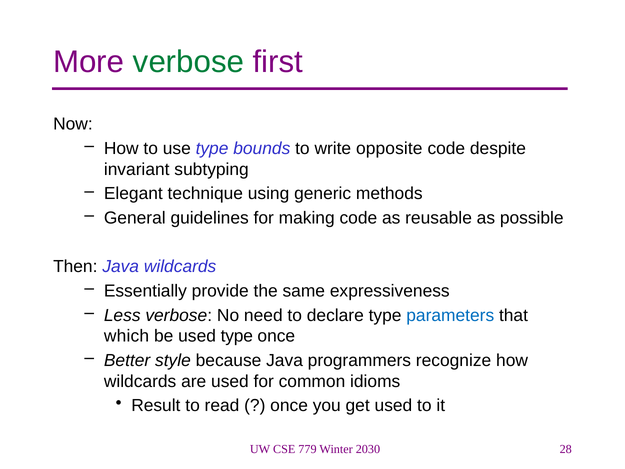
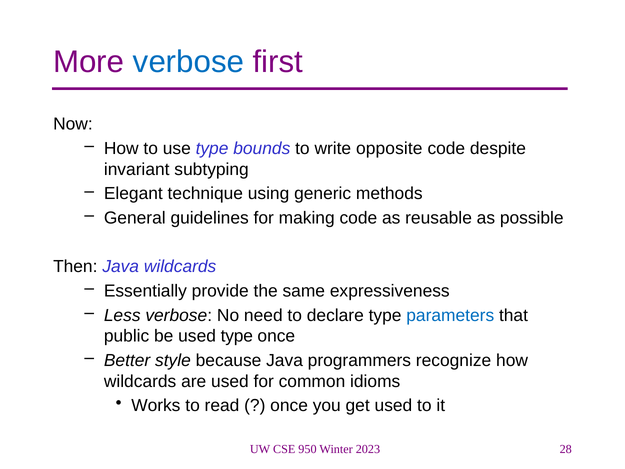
verbose at (188, 62) colour: green -> blue
which: which -> public
Result: Result -> Works
779: 779 -> 950
2030: 2030 -> 2023
